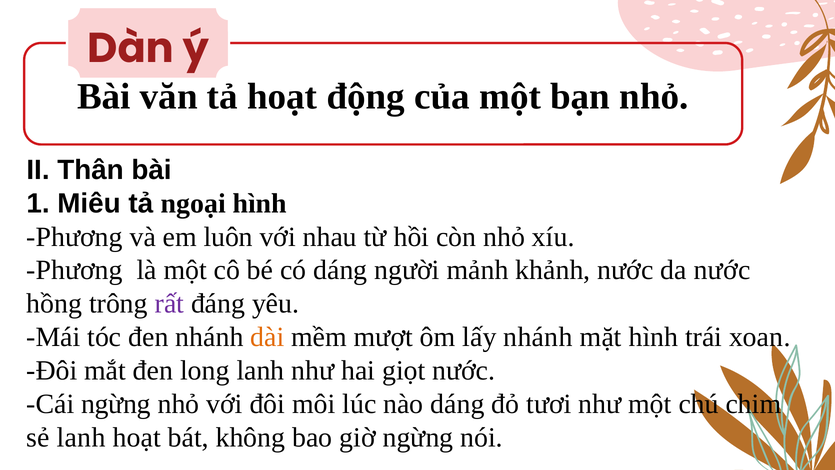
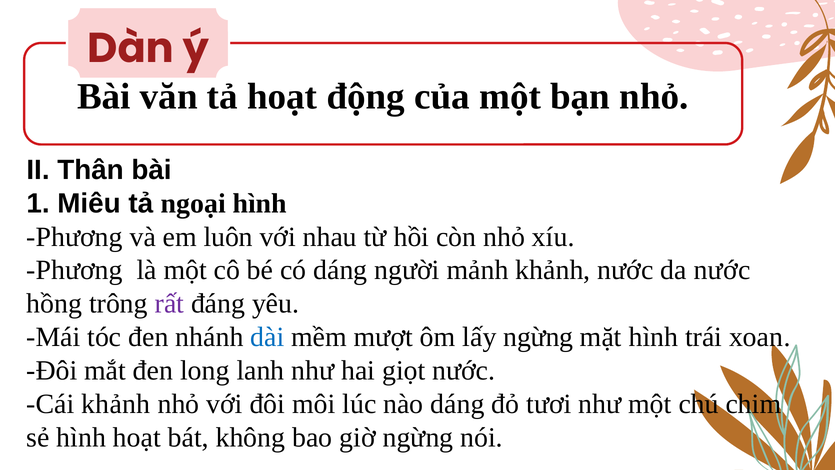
dài colour: orange -> blue
lấy nhánh: nhánh -> ngừng
Cái ngừng: ngừng -> khảnh
sẻ lanh: lanh -> hình
